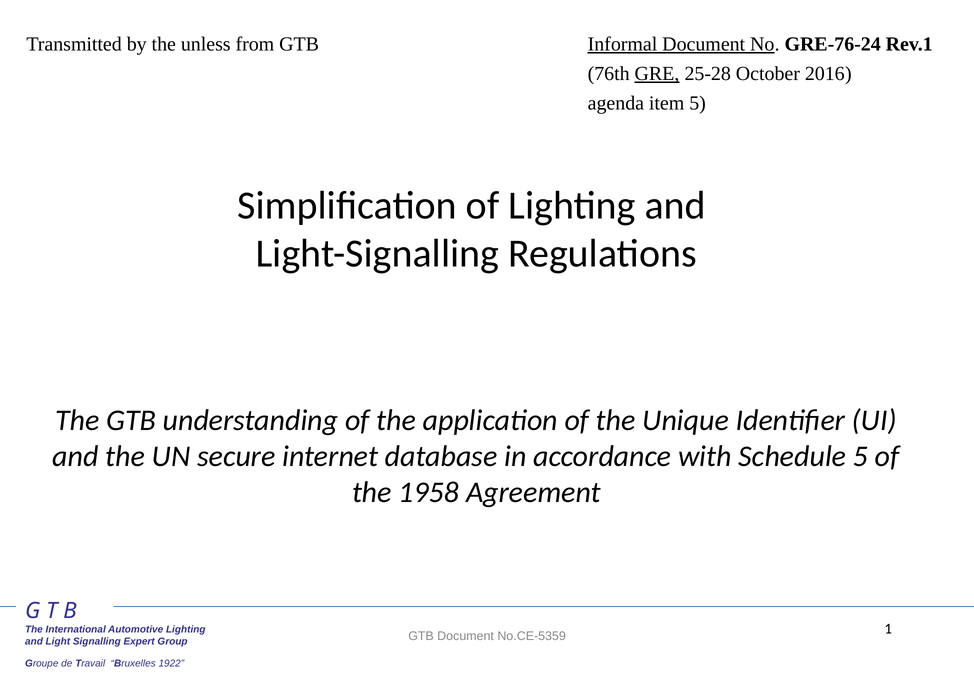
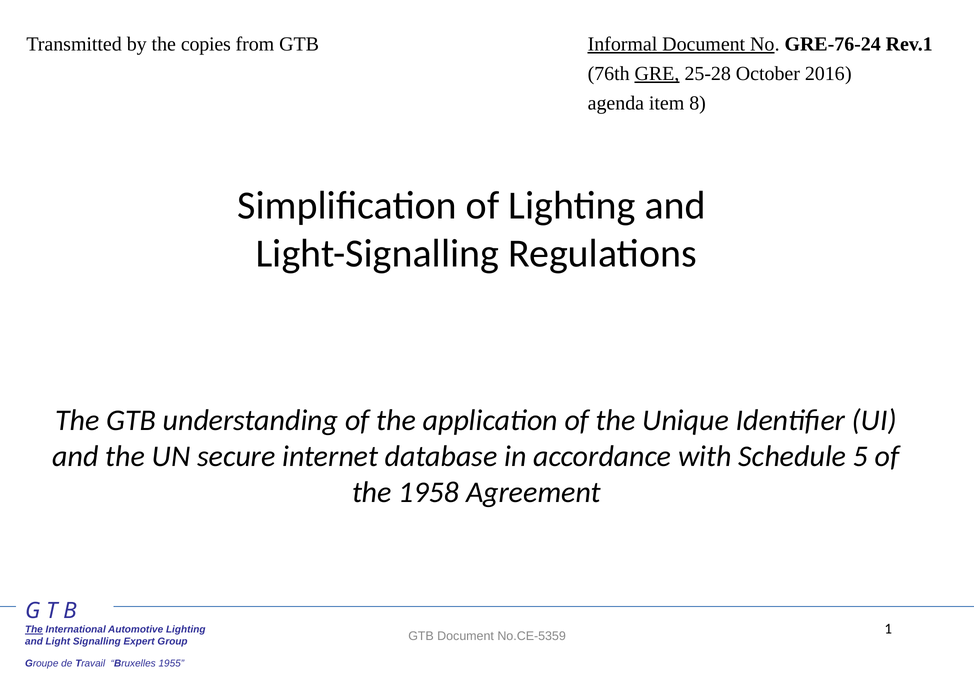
unless: unless -> copies
item 5: 5 -> 8
The at (34, 630) underline: none -> present
1922: 1922 -> 1955
